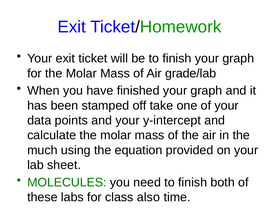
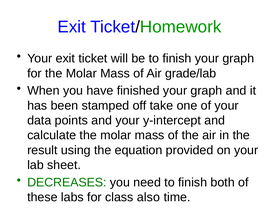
much: much -> result
MOLECULES: MOLECULES -> DECREASES
